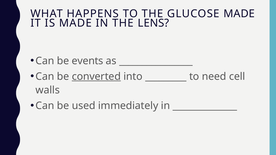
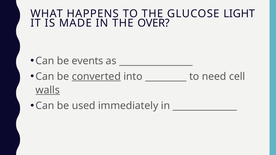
GLUCOSE MADE: MADE -> LIGHT
LENS: LENS -> OVER
walls underline: none -> present
